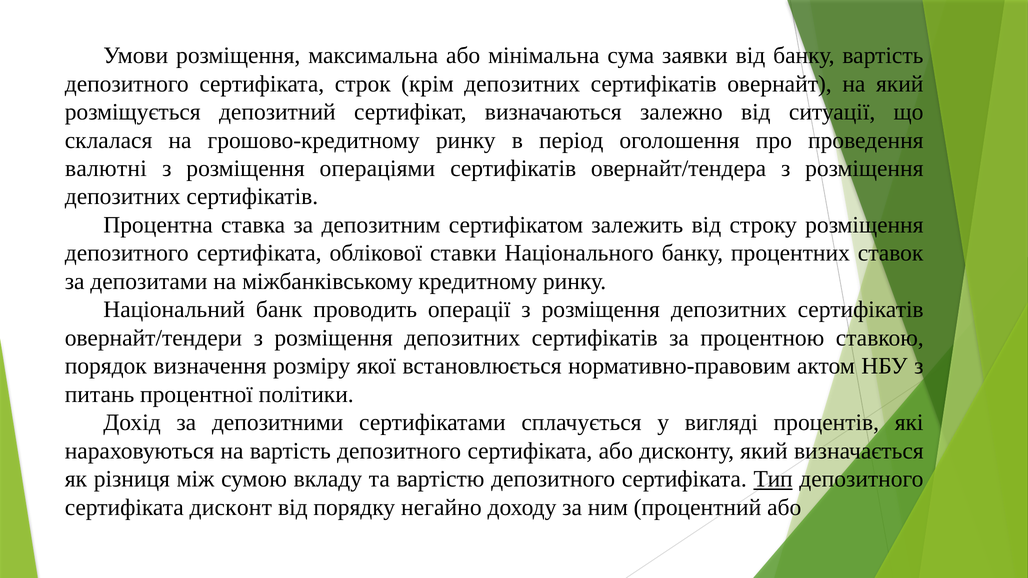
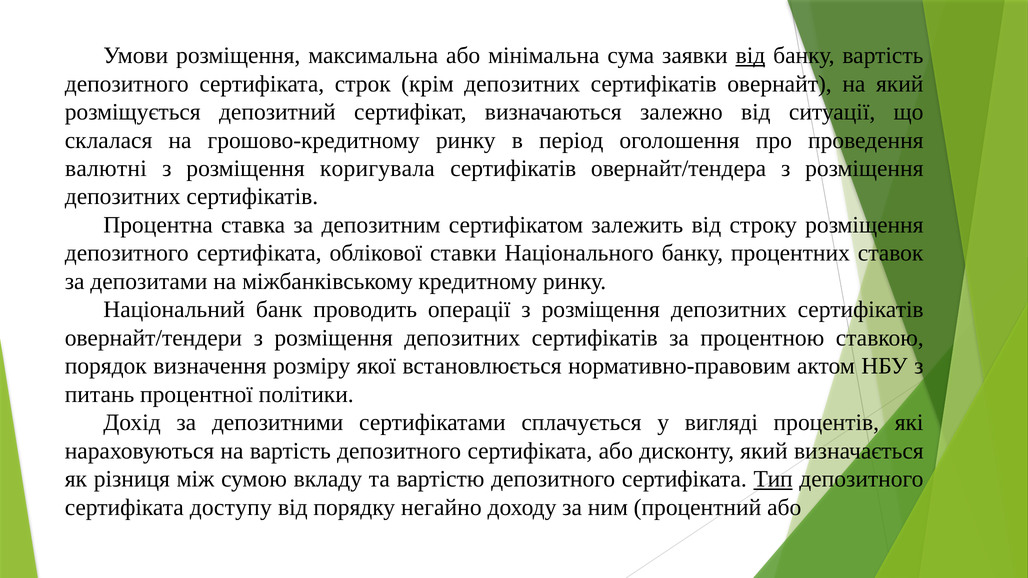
від at (750, 56) underline: none -> present
операціями: операціями -> коригувала
дисконт: дисконт -> доступу
